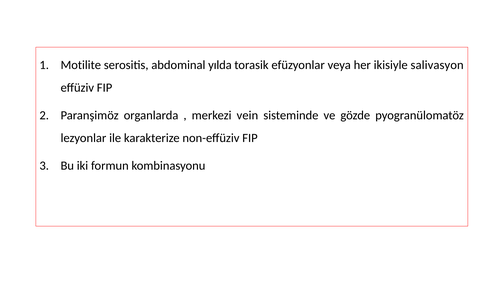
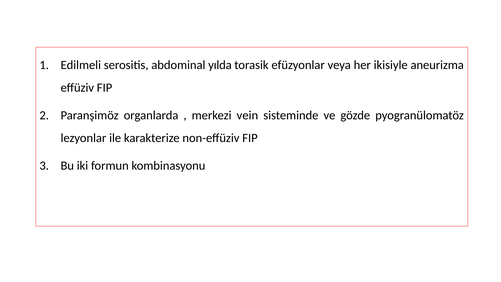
Motilite: Motilite -> Edilmeli
salivasyon: salivasyon -> aneurizma
